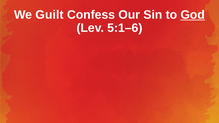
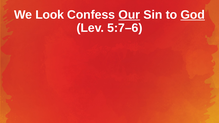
Guilt: Guilt -> Look
Our underline: none -> present
5:1–6: 5:1–6 -> 5:7–6
